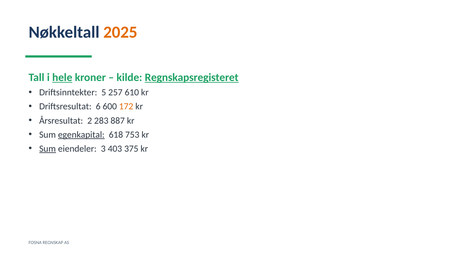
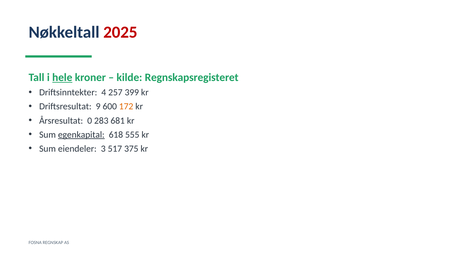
2025 colour: orange -> red
Regnskapsregisteret underline: present -> none
5: 5 -> 4
610: 610 -> 399
6: 6 -> 9
2: 2 -> 0
887: 887 -> 681
753: 753 -> 555
Sum at (48, 149) underline: present -> none
403: 403 -> 517
